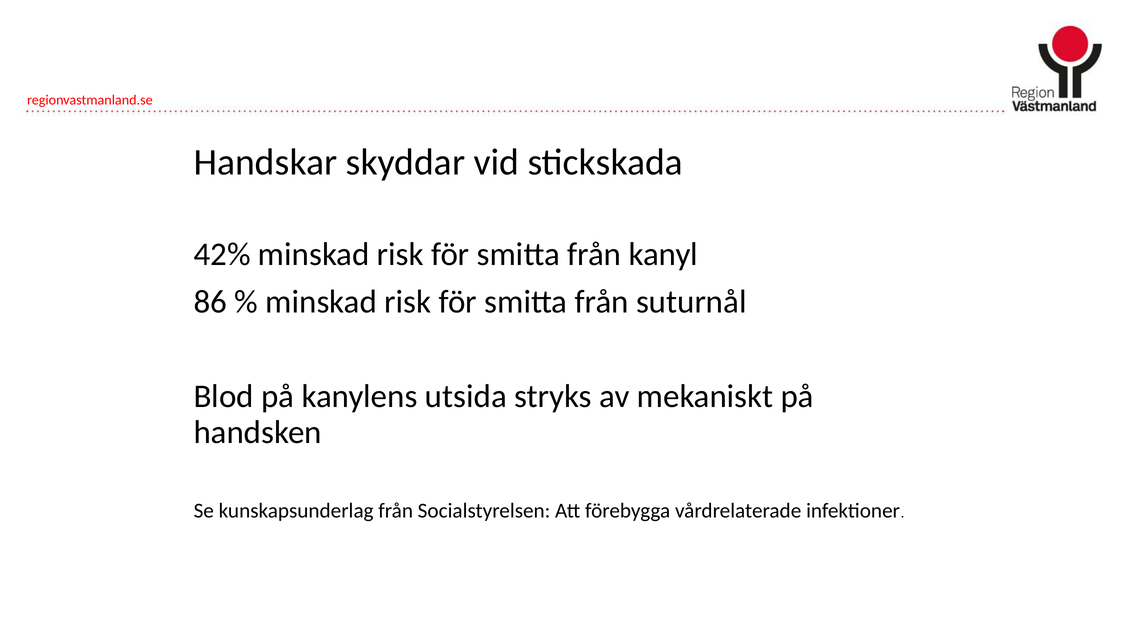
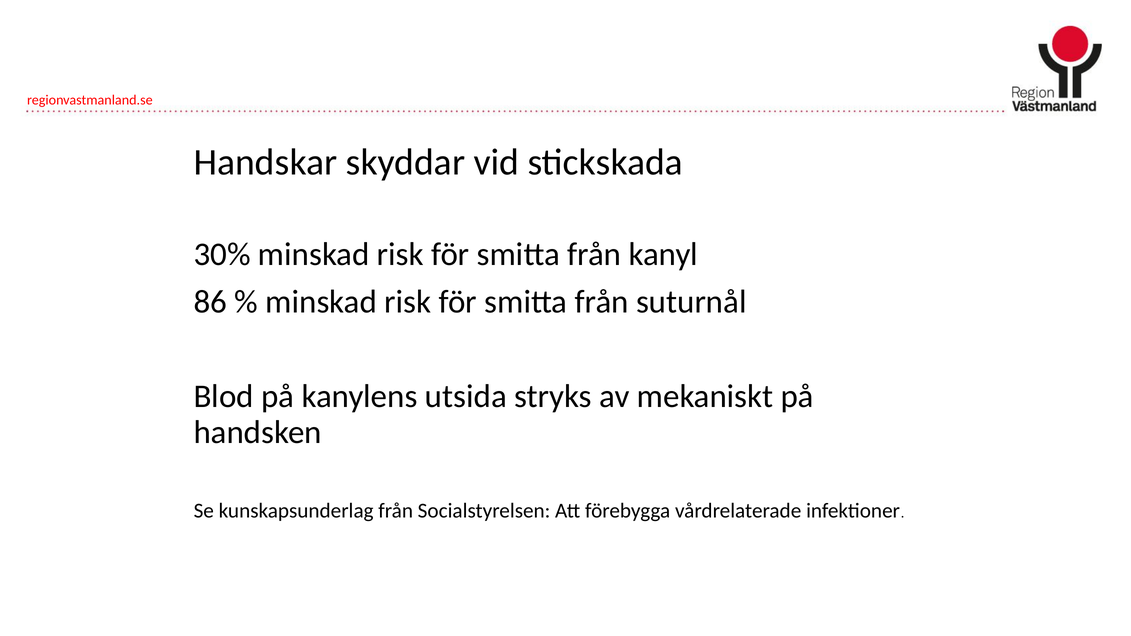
42%: 42% -> 30%
